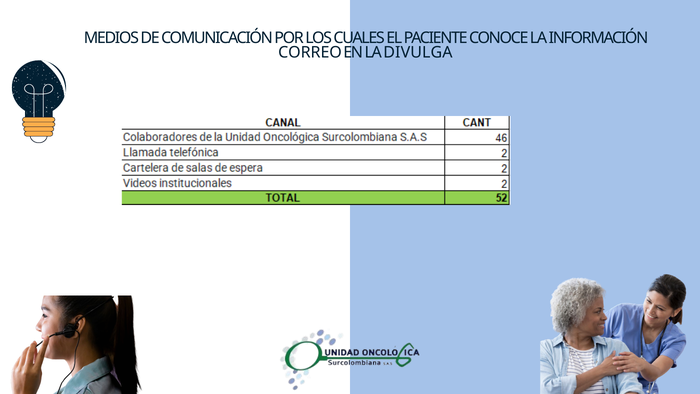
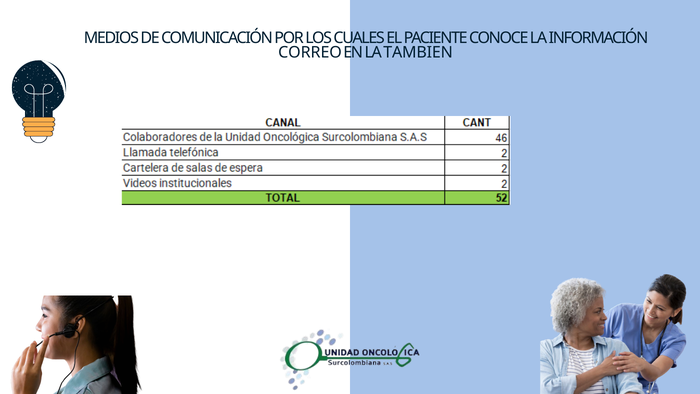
DIVULGA: DIVULGA -> TAMBIEN
